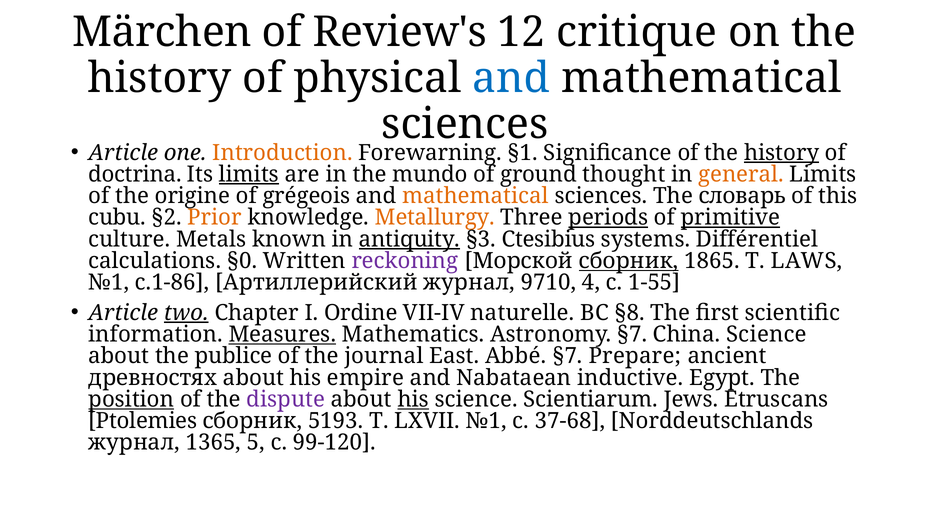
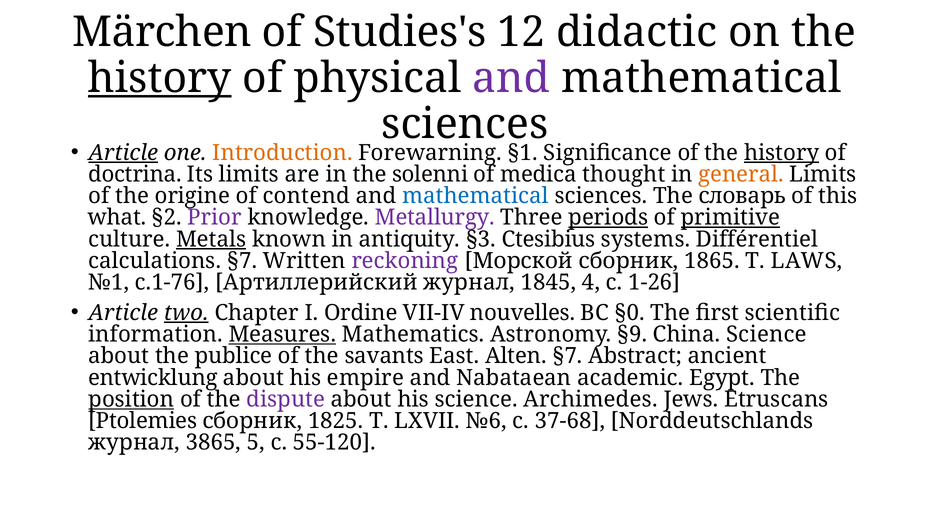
Review's: Review's -> Studies's
critique: critique -> didactic
history at (160, 78) underline: none -> present
and at (511, 78) colour: blue -> purple
Article at (123, 153) underline: none -> present
limits at (249, 174) underline: present -> none
mundo: mundo -> solenni
ground: ground -> medica
grégeois: grégeois -> contend
mathematical at (476, 196) colour: orange -> blue
cubu: cubu -> what
Prior colour: orange -> purple
Metallurgy colour: orange -> purple
Metals underline: none -> present
antiquity underline: present -> none
calculations §0: §0 -> §7
сборник at (629, 261) underline: present -> none
c.1-86: c.1-86 -> c.1-76
9710: 9710 -> 1845
1-55: 1-55 -> 1-26
naturelle: naturelle -> nouvelles
§8: §8 -> §0
Astronomy §7: §7 -> §9
journal: journal -> savants
Abbé: Abbé -> Alten
Prepare: Prepare -> Abstract
древностях: древностях -> entwicklung
inductive: inductive -> academic
his at (413, 399) underline: present -> none
Scientiarum: Scientiarum -> Archimedes
5193: 5193 -> 1825
LXVII №1: №1 -> №6
1365: 1365 -> 3865
99-120: 99-120 -> 55-120
